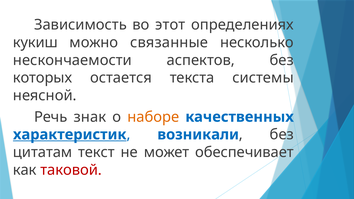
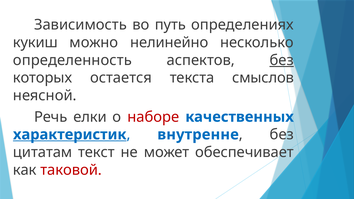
этот: этот -> путь
связанные: связанные -> нелинейно
нескончаемости: нескончаемости -> определенность
без at (282, 60) underline: none -> present
системы: системы -> смыслов
знак: знак -> елки
наборе colour: orange -> red
возникали: возникали -> внутренне
